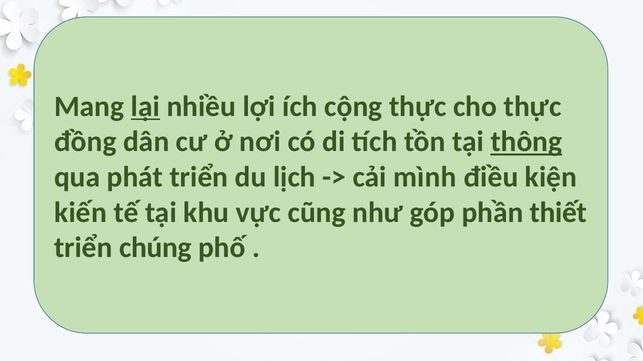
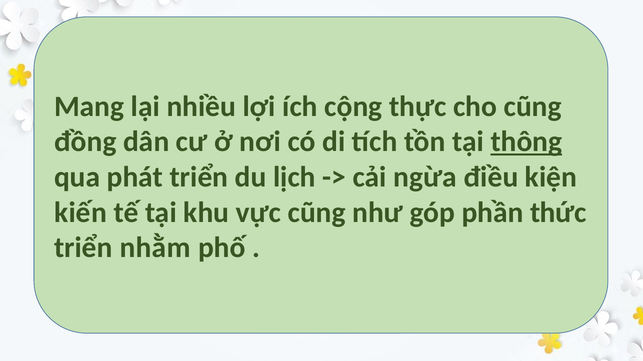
lại underline: present -> none
cho thực: thực -> cũng
mình: mình -> ngừa
thiết: thiết -> thức
chúng: chúng -> nhằm
